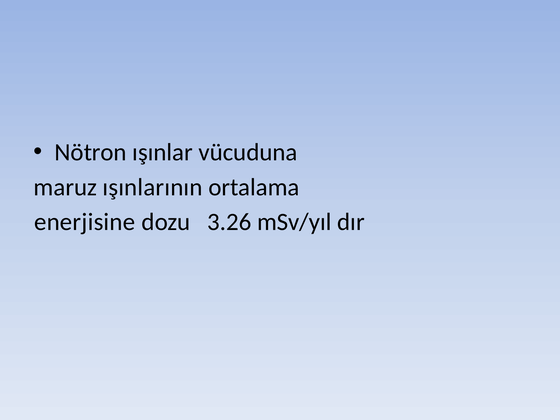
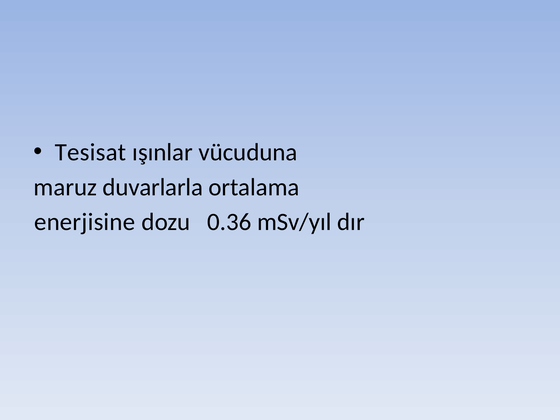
Nötron: Nötron -> Tesisat
ışınlarının: ışınlarının -> duvarlarla
3.26: 3.26 -> 0.36
